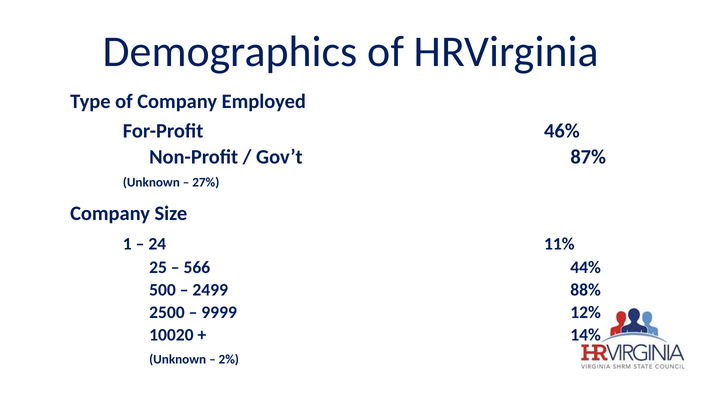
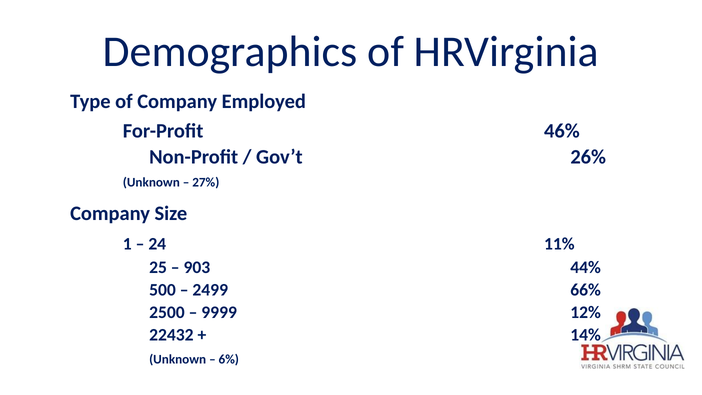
87%: 87% -> 26%
566: 566 -> 903
88%: 88% -> 66%
10020: 10020 -> 22432
2%: 2% -> 6%
